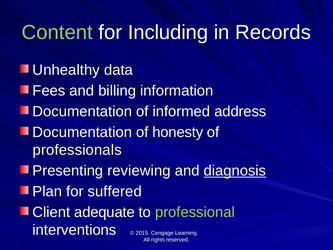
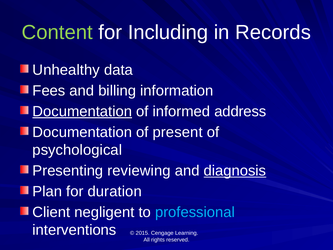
Documentation at (82, 111) underline: none -> present
honesty: honesty -> present
professionals: professionals -> psychological
suffered: suffered -> duration
adequate: adequate -> negligent
professional colour: light green -> light blue
